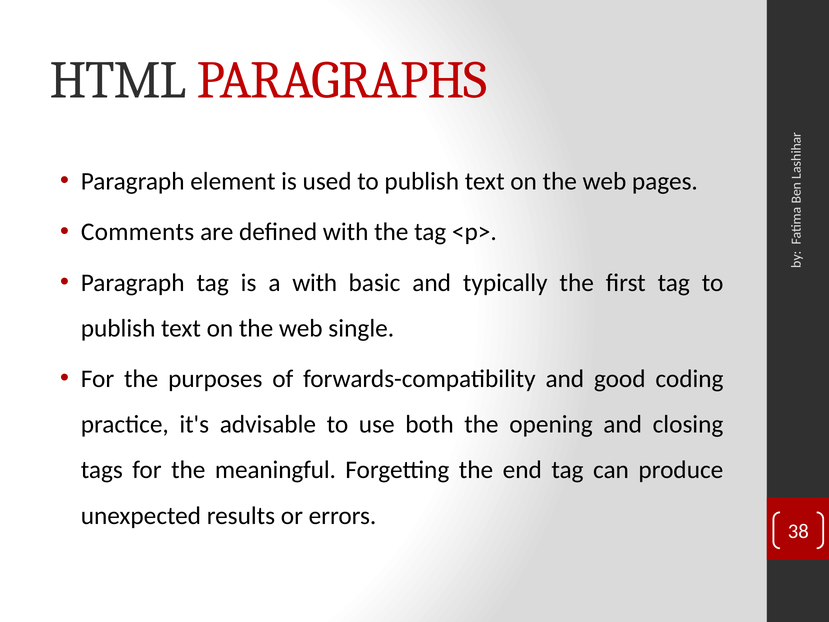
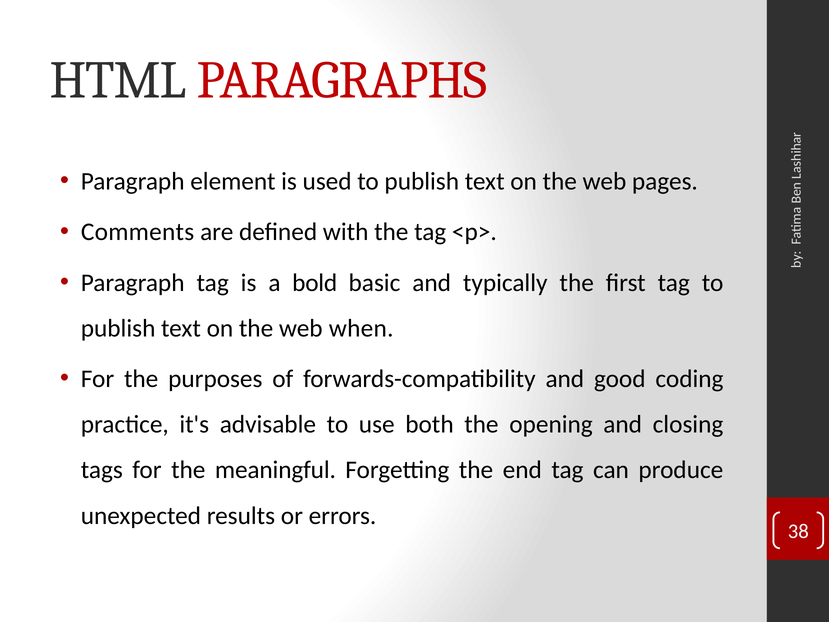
a with: with -> bold
single: single -> when
